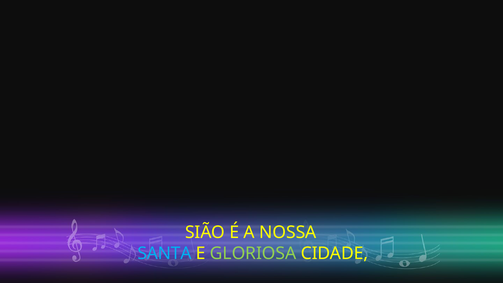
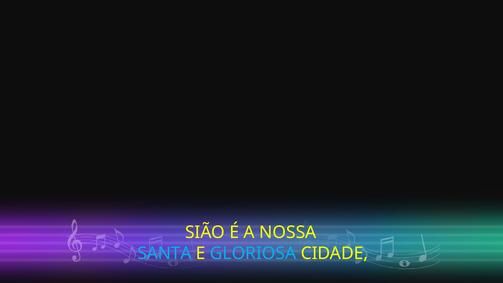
GLORIOSA colour: light green -> light blue
